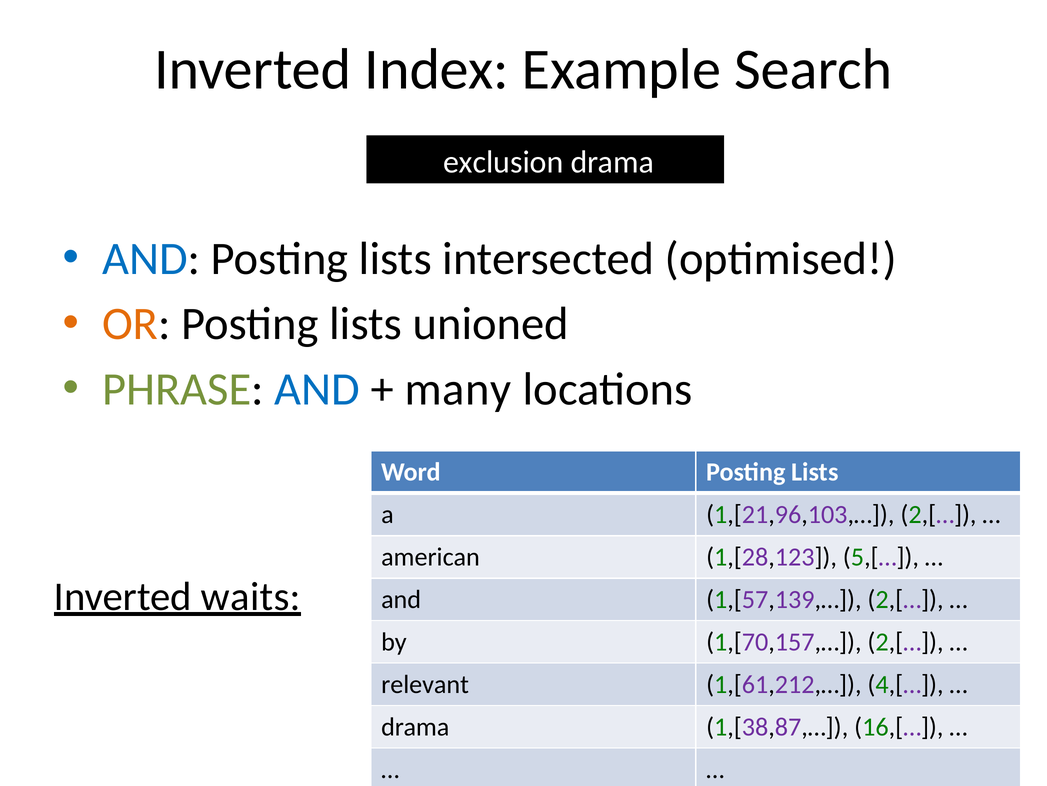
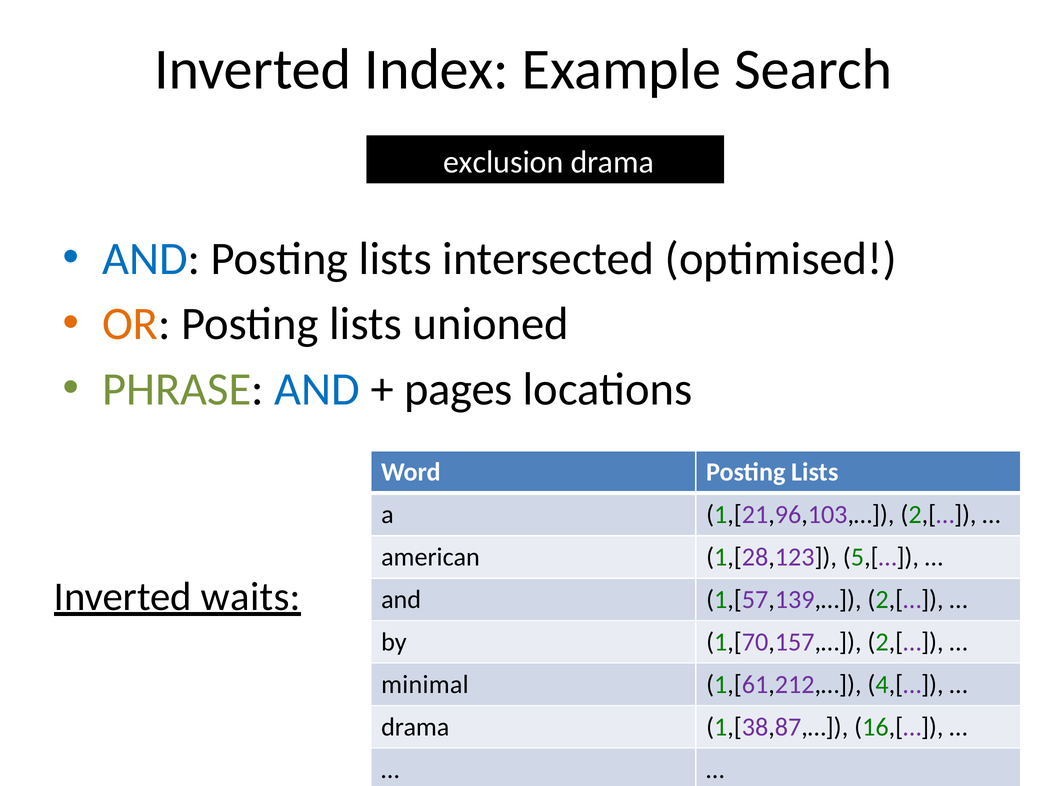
many: many -> pages
relevant: relevant -> minimal
